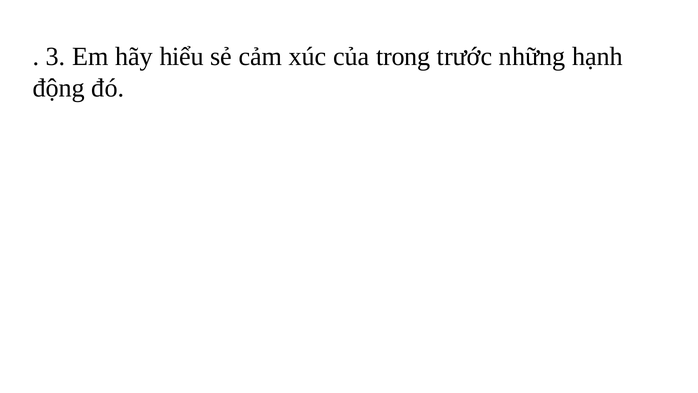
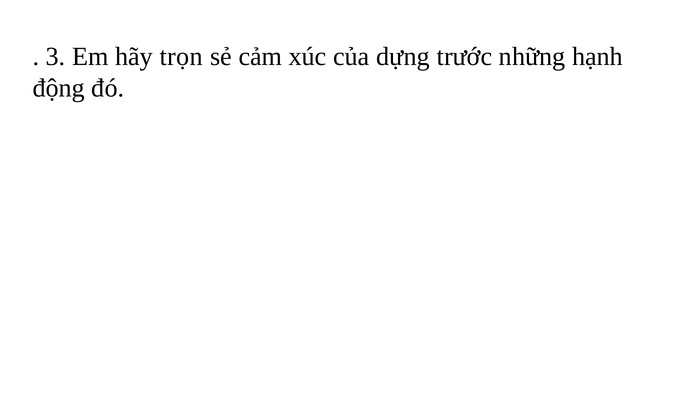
hiểu: hiểu -> trọn
trong: trong -> dựng
